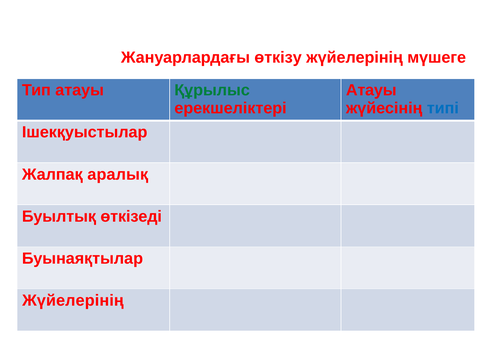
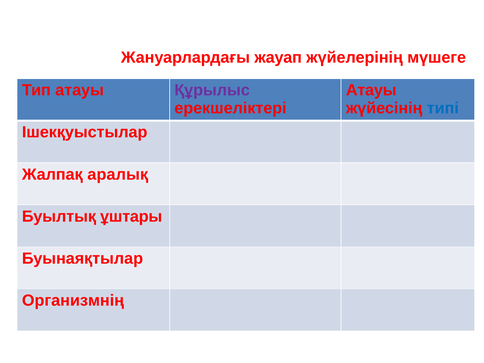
өткізу: өткізу -> жауап
Құрылыс colour: green -> purple
өткізеді: өткізеді -> ұштары
Жүйелерінің at (73, 301): Жүйелерінің -> Организмнің
